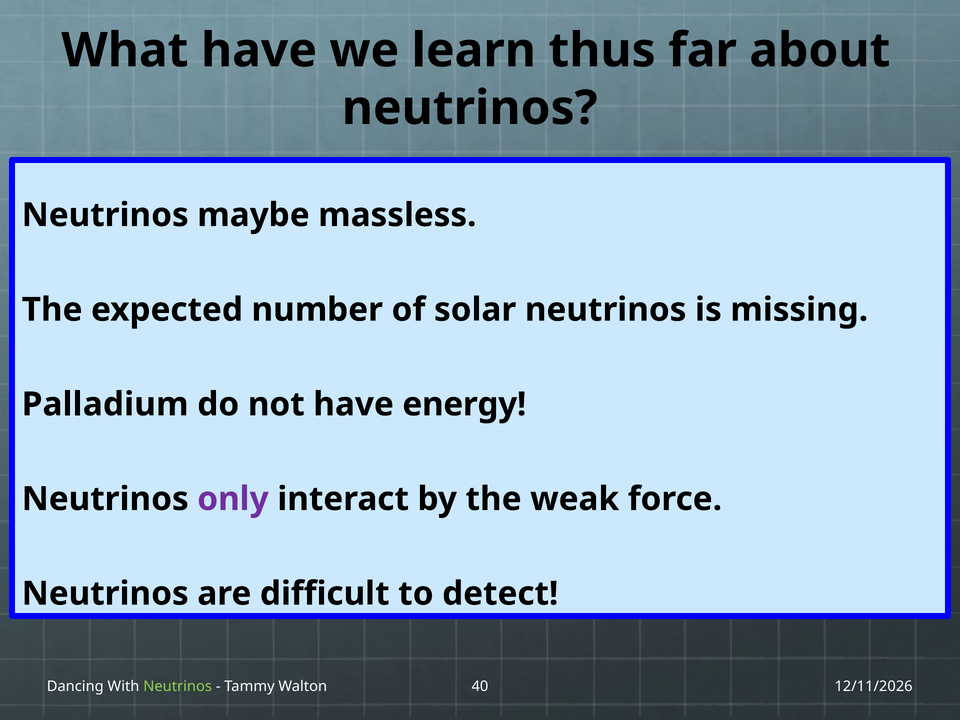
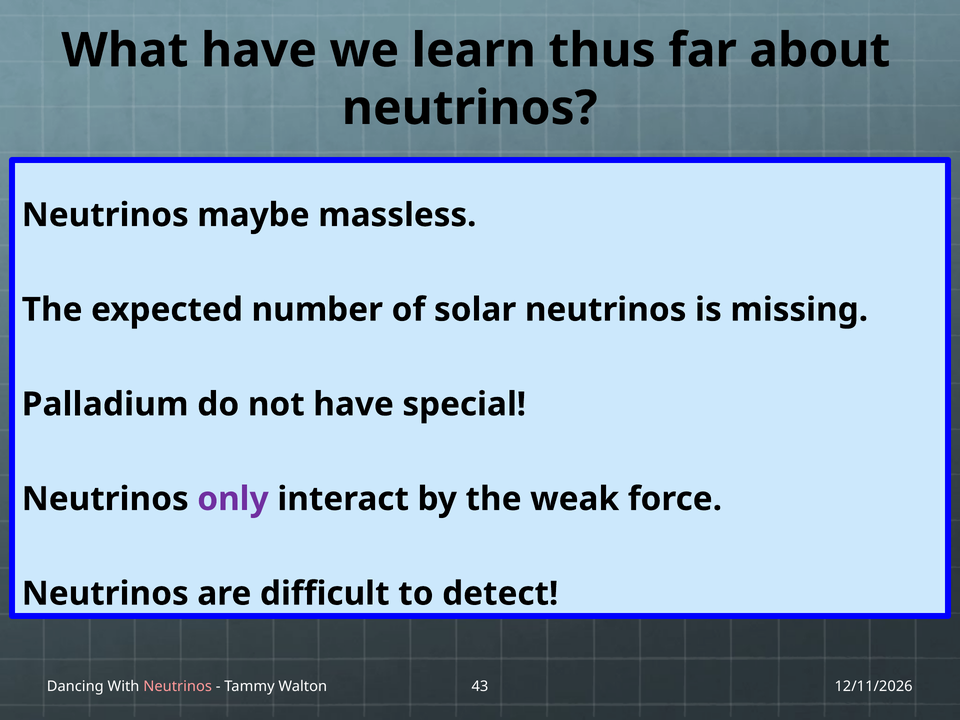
energy: energy -> special
Neutrinos at (178, 686) colour: light green -> pink
40: 40 -> 43
